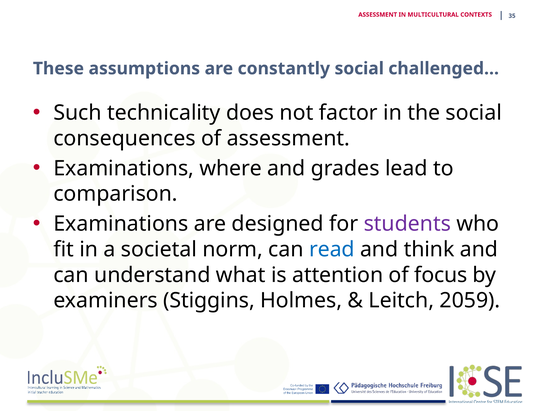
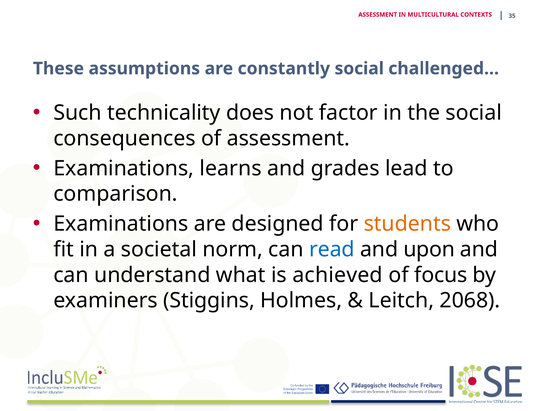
where: where -> learns
students colour: purple -> orange
think: think -> upon
attention: attention -> achieved
2059: 2059 -> 2068
